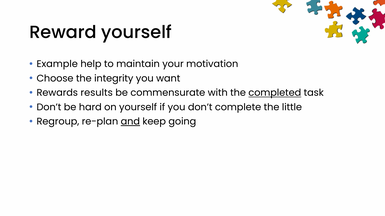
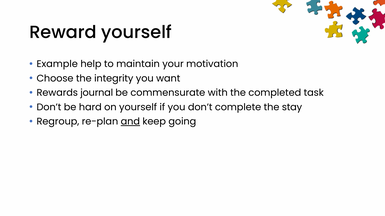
results: results -> journal
completed underline: present -> none
little: little -> stay
